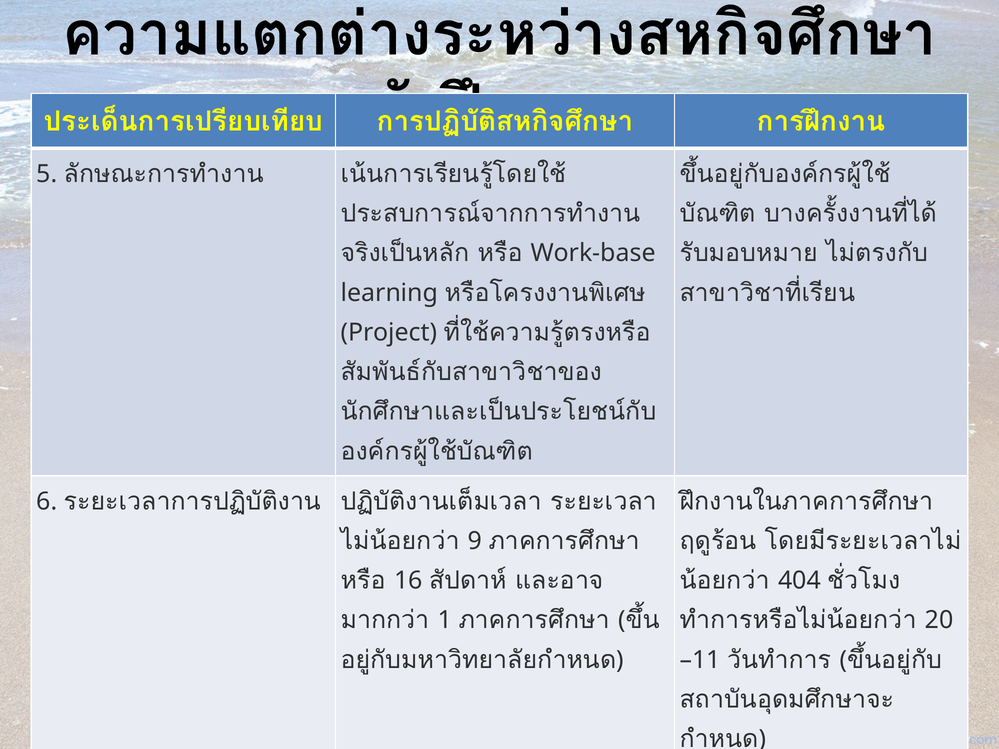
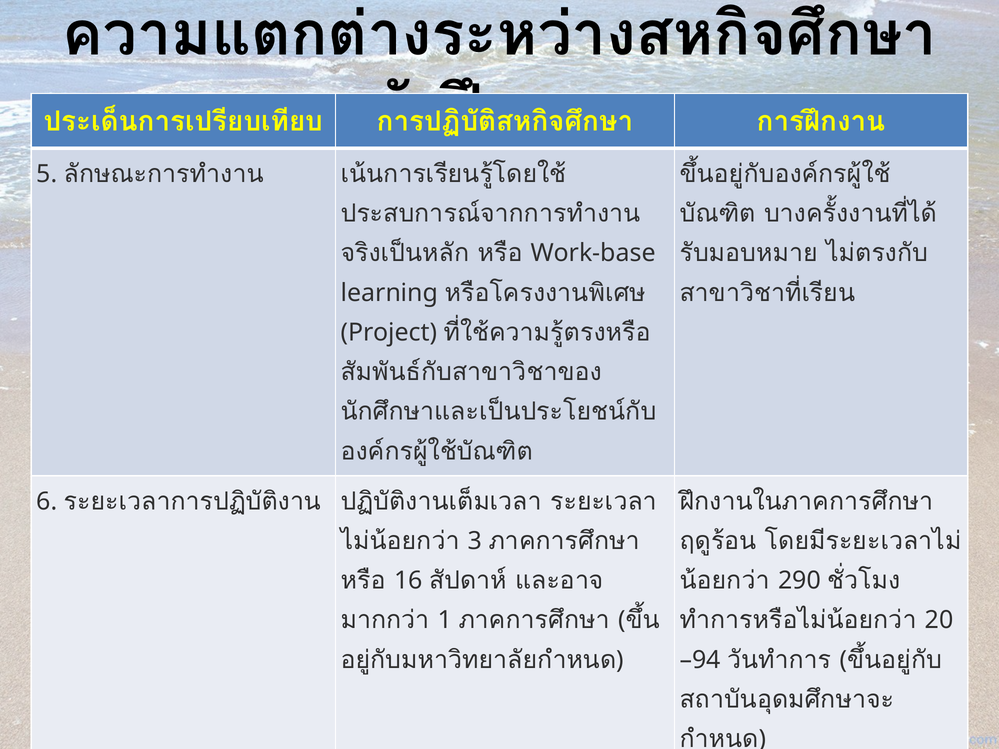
9: 9 -> 3
404: 404 -> 290
–11: –11 -> –94
